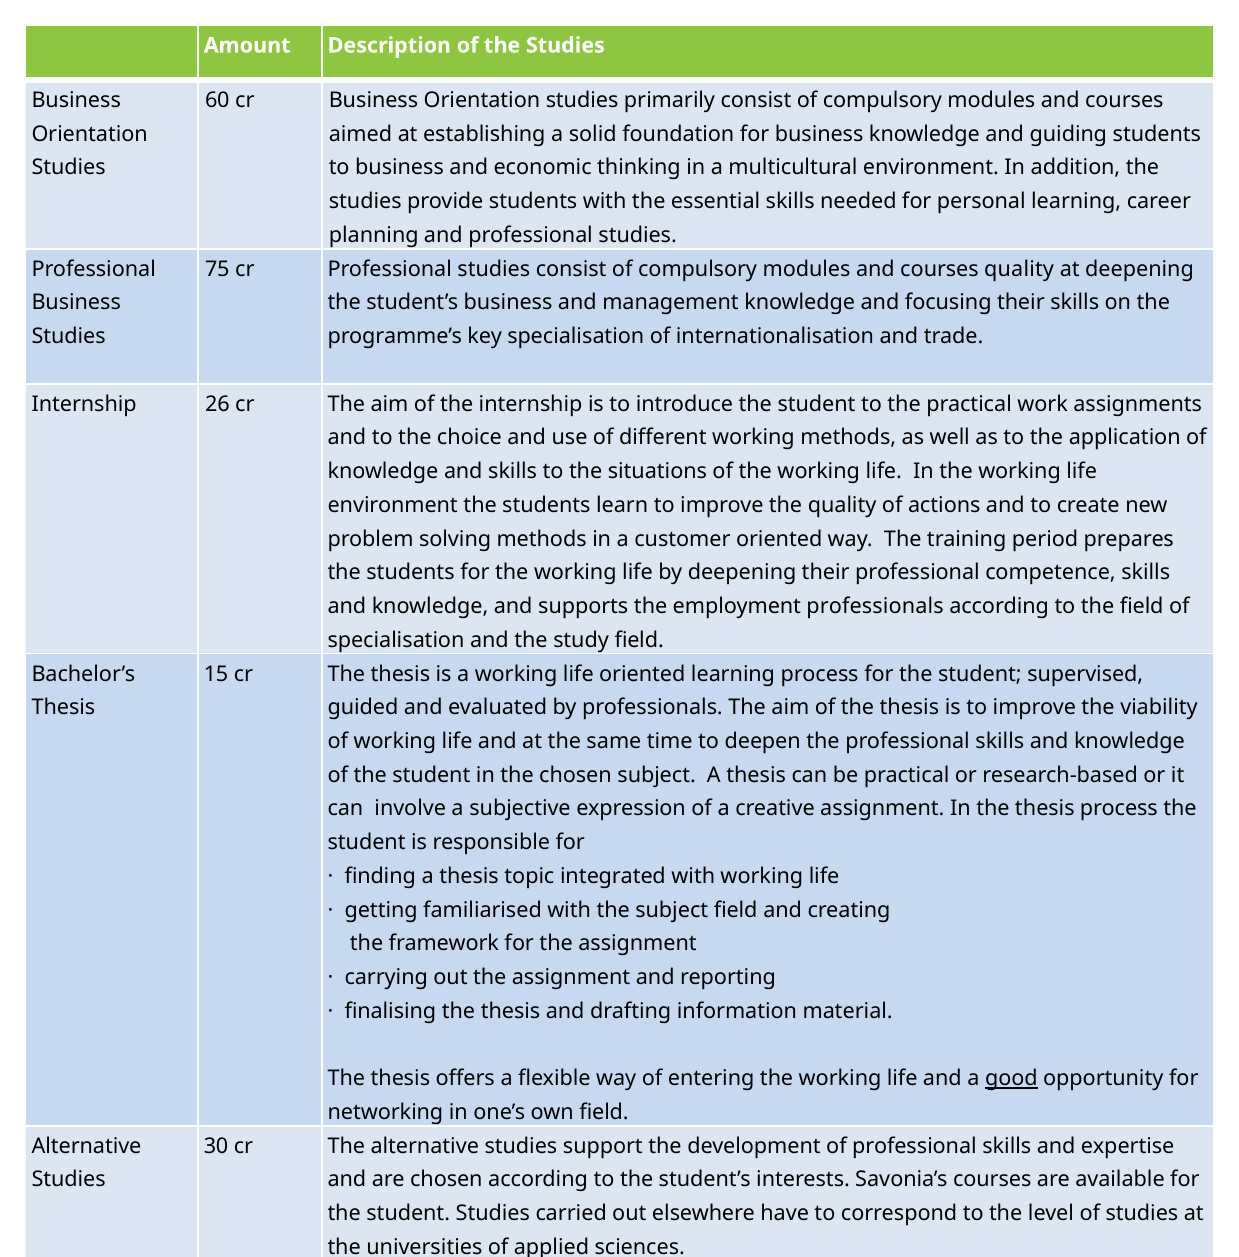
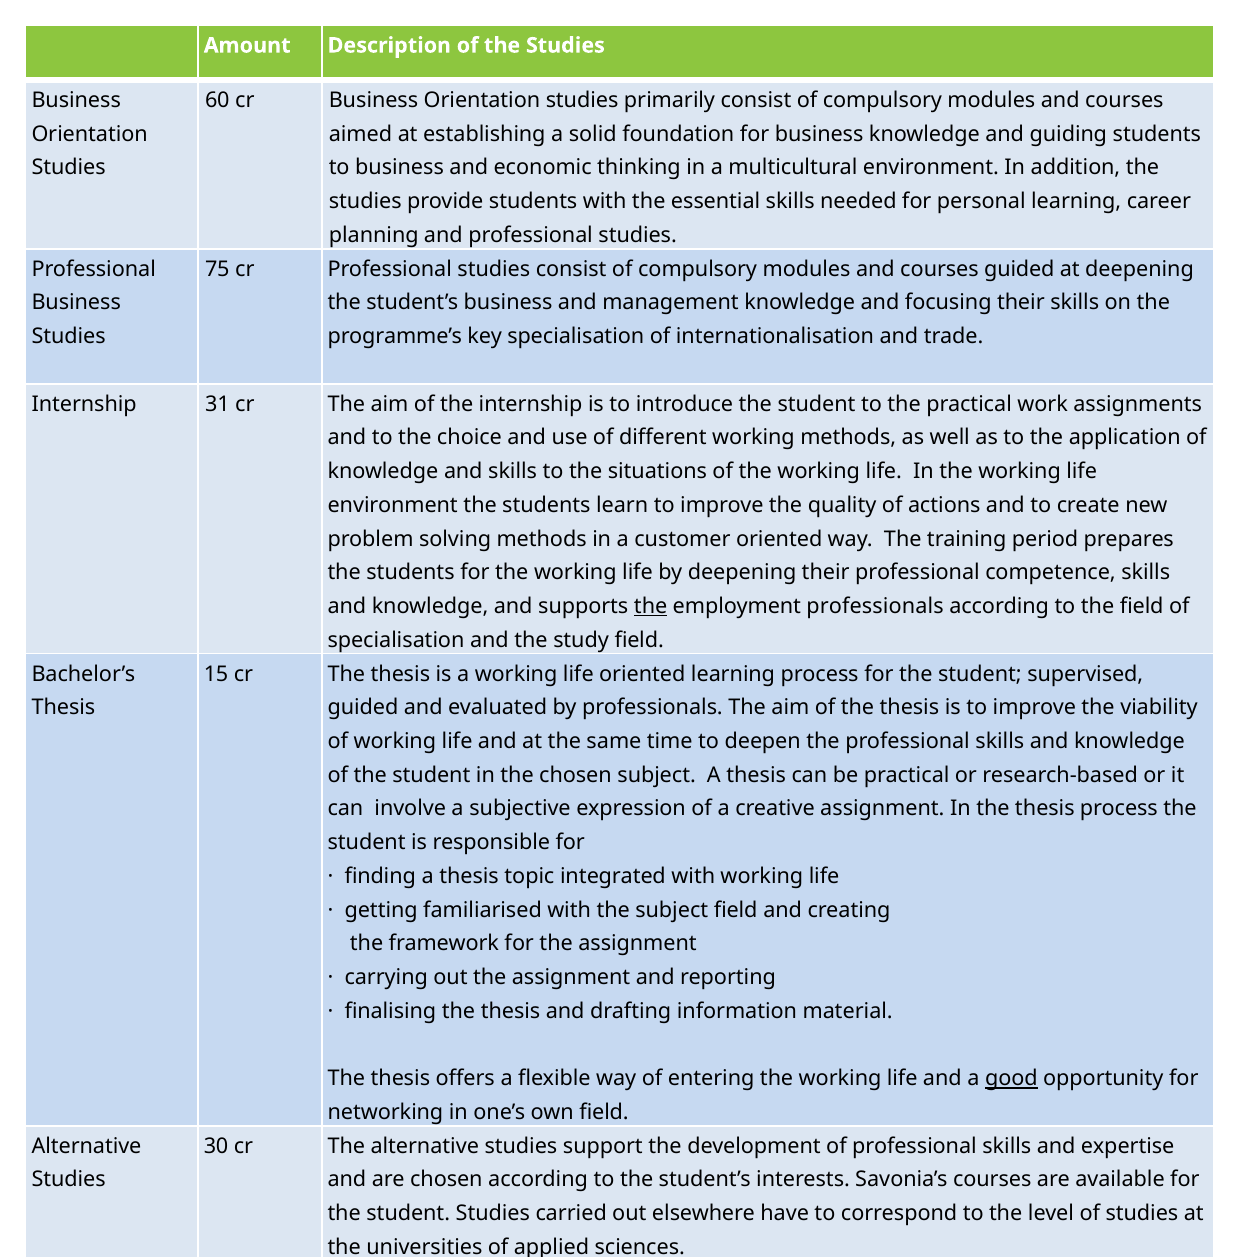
courses quality: quality -> guided
26: 26 -> 31
the at (651, 607) underline: none -> present
